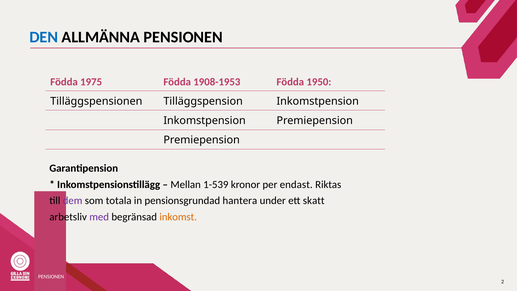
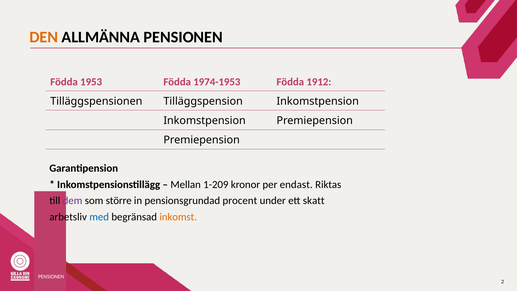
DEN colour: blue -> orange
1975: 1975 -> 1953
1908-1953: 1908-1953 -> 1974-1953
1950: 1950 -> 1912
1-539: 1-539 -> 1-209
totala: totala -> större
hantera: hantera -> procent
med colour: purple -> blue
